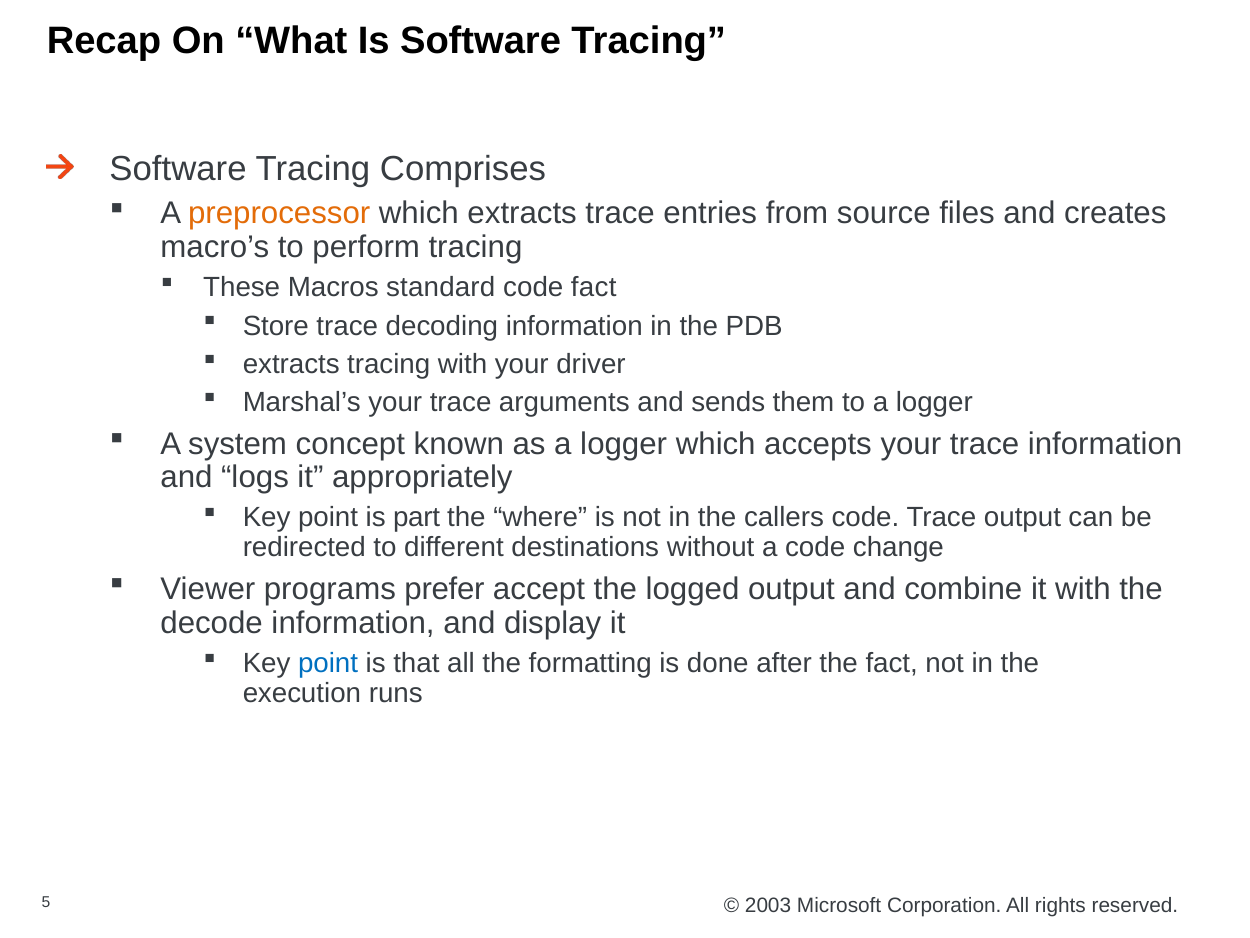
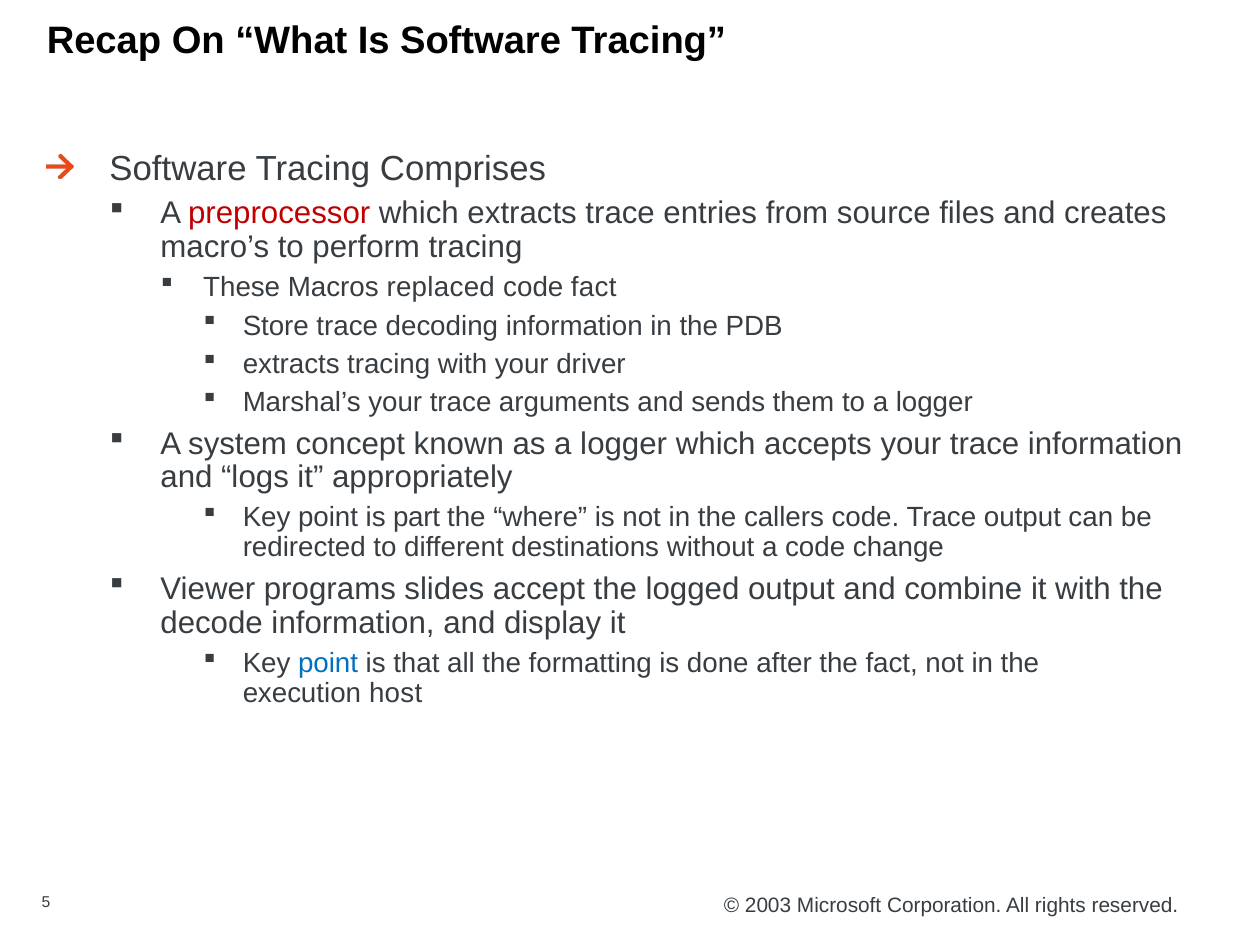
preprocessor colour: orange -> red
standard: standard -> replaced
prefer: prefer -> slides
runs: runs -> host
